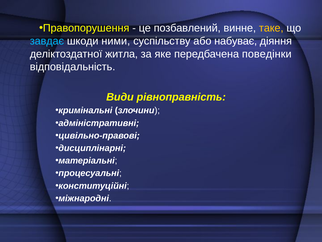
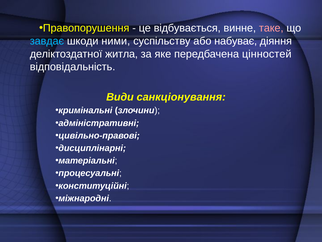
позбавлений: позбавлений -> відбувається
таке colour: yellow -> pink
поведінки: поведінки -> цінностей
рівноправність: рівноправність -> санкціонування
